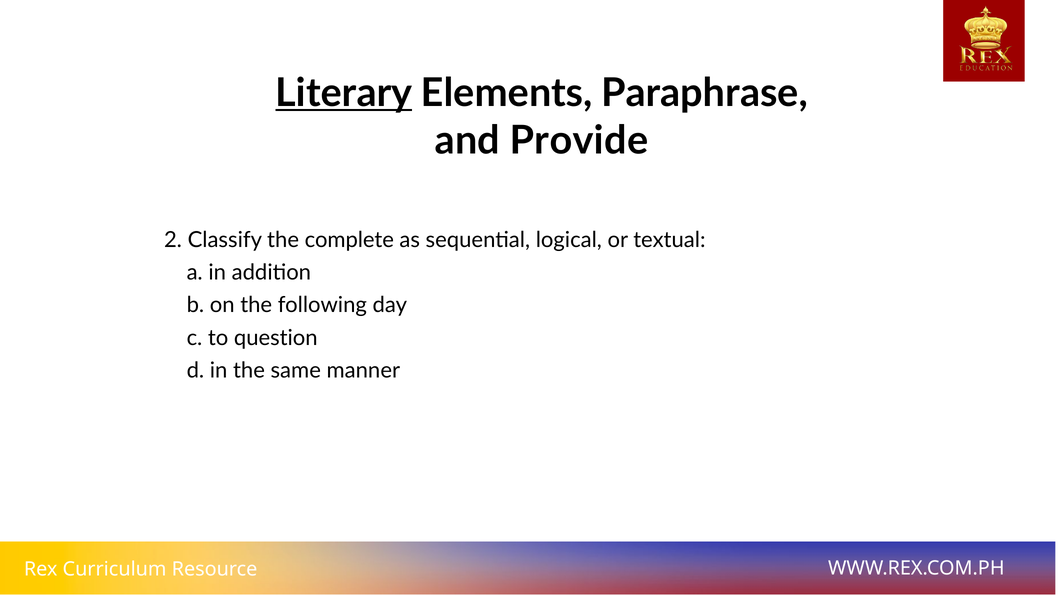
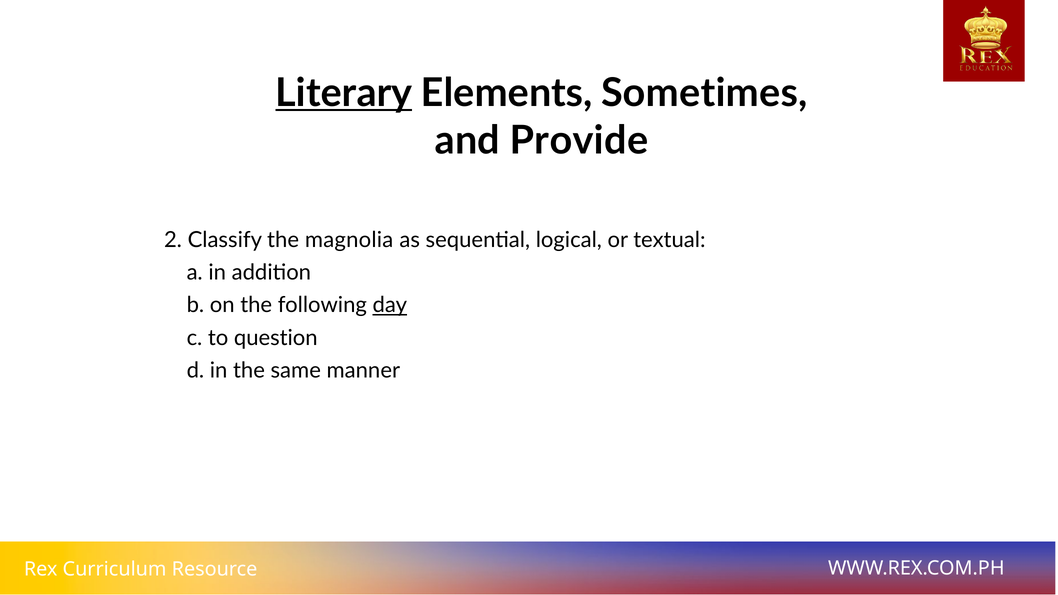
Paraphrase: Paraphrase -> Sometimes
complete: complete -> magnolia
day underline: none -> present
